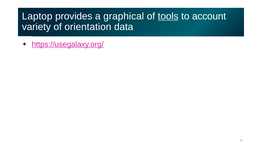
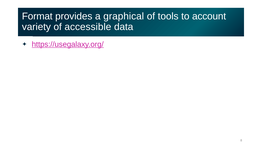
Laptop: Laptop -> Format
tools underline: present -> none
orientation: orientation -> accessible
